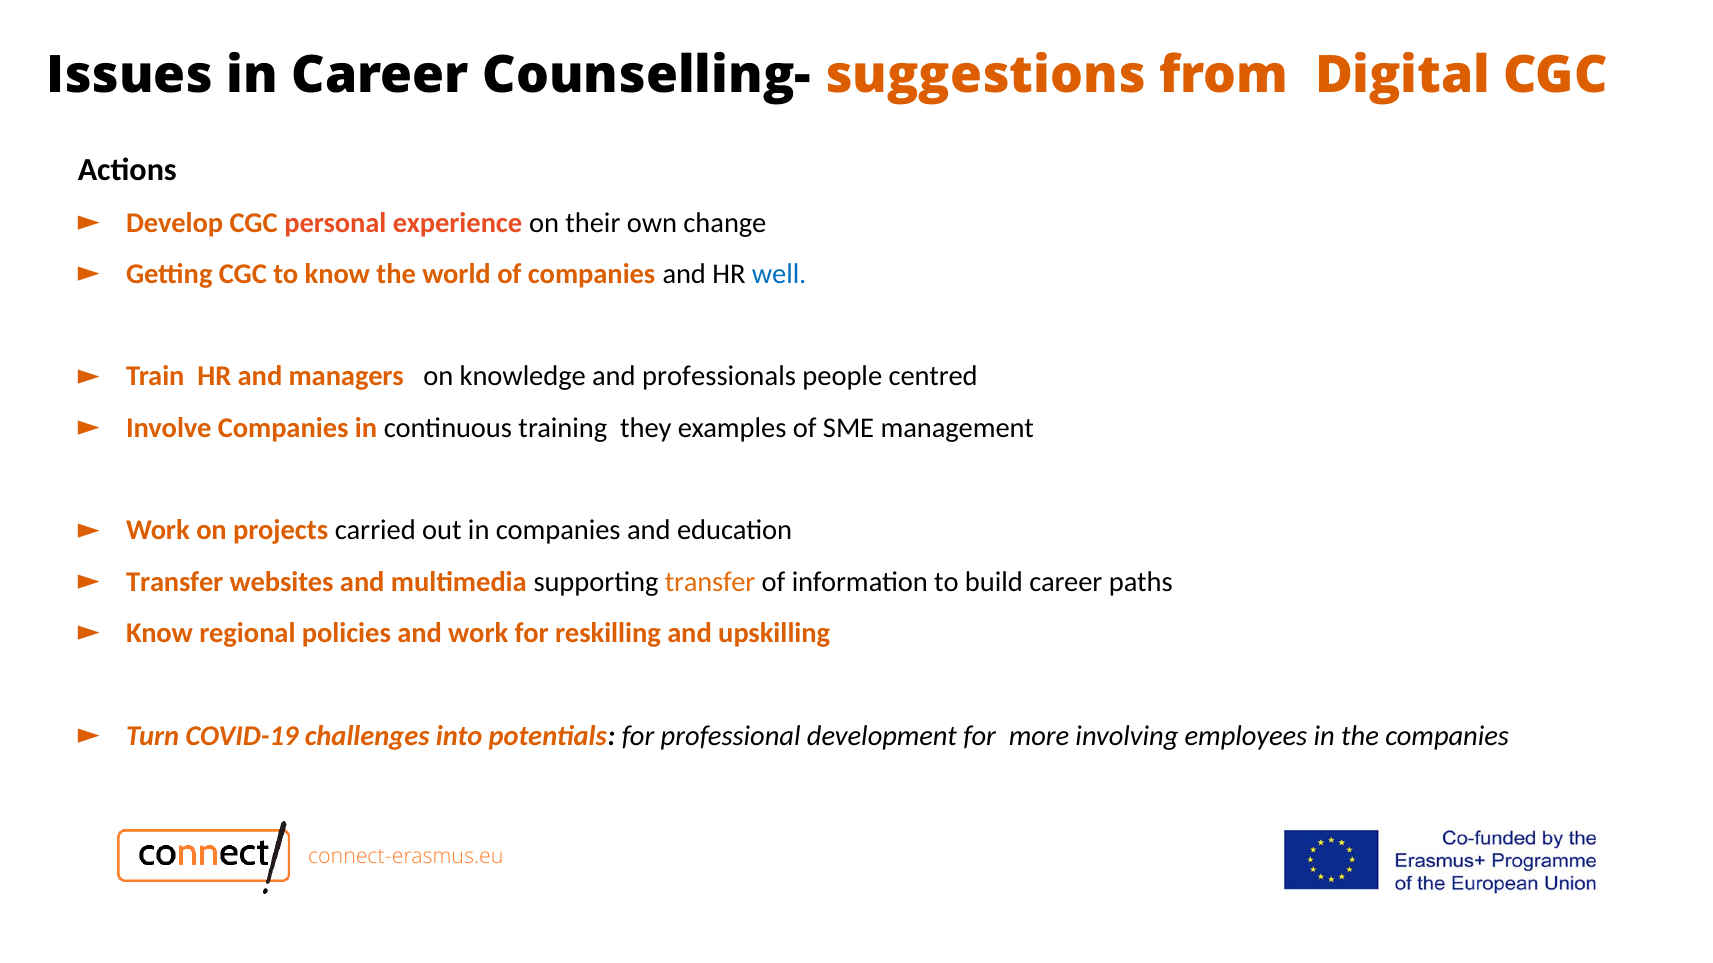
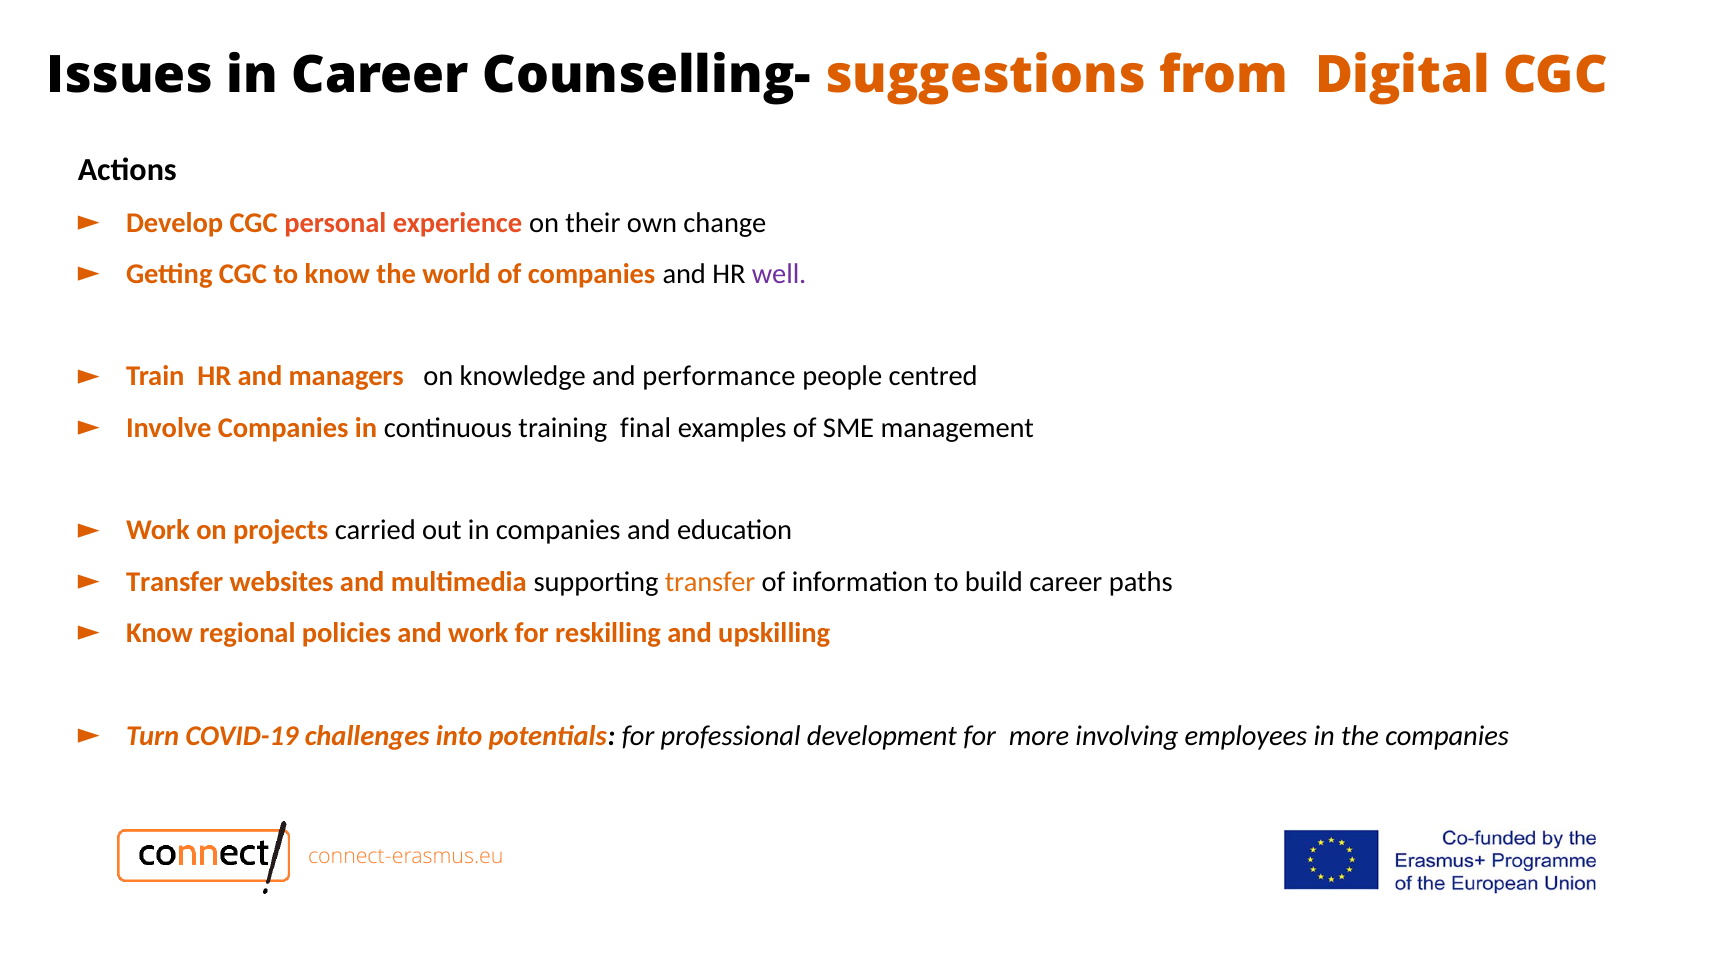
well colour: blue -> purple
professionals: professionals -> performance
they: they -> final
